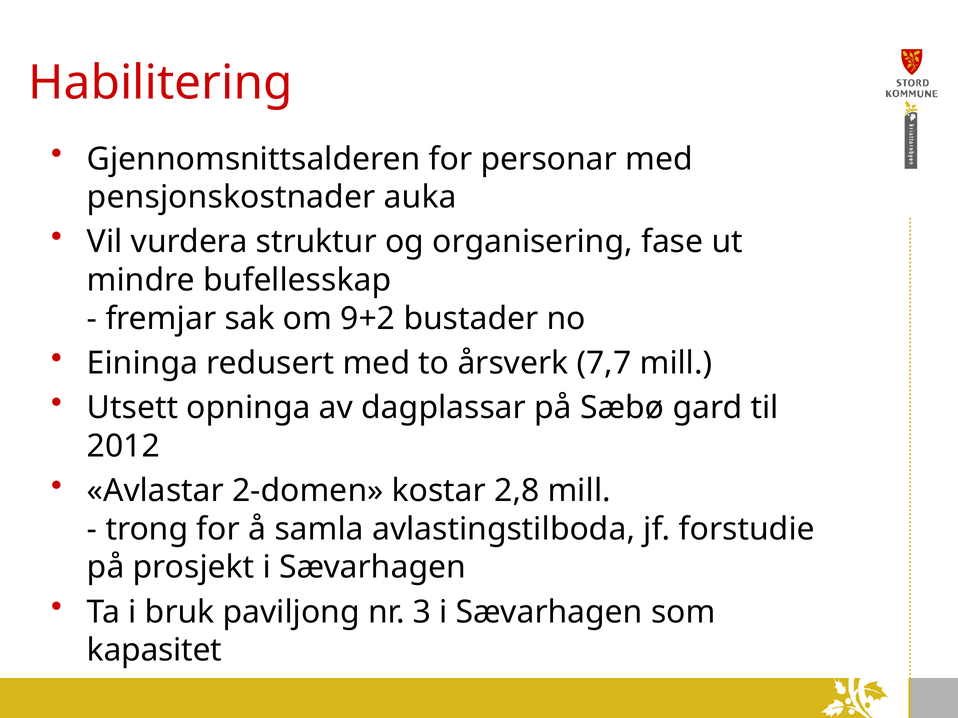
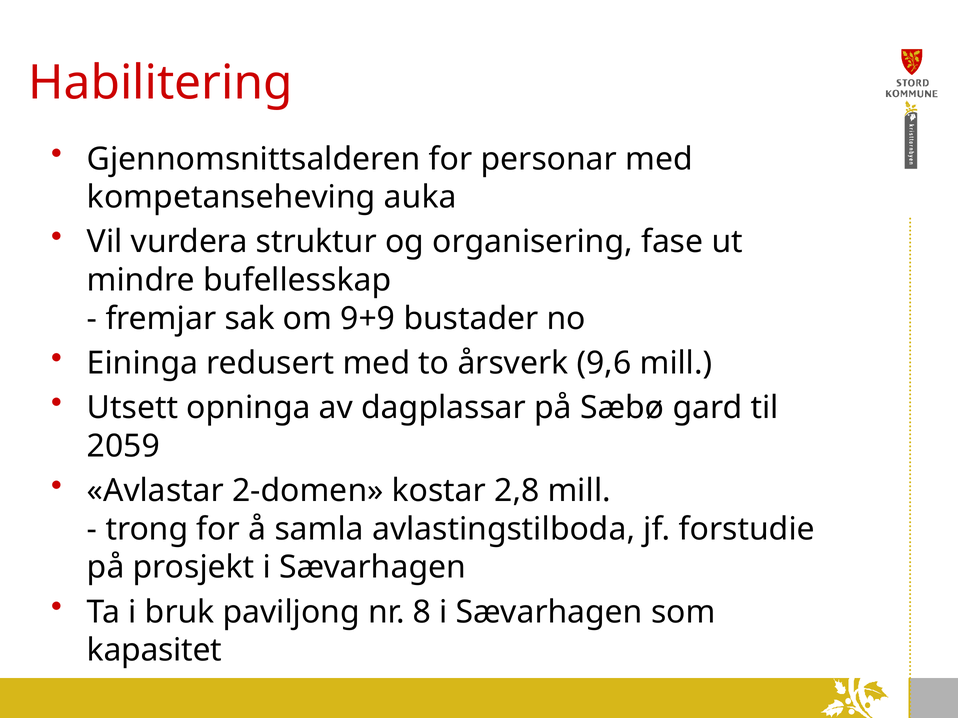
pensjonskostnader: pensjonskostnader -> kompetanseheving
9+2: 9+2 -> 9+9
7,7: 7,7 -> 9,6
2012: 2012 -> 2059
3: 3 -> 8
